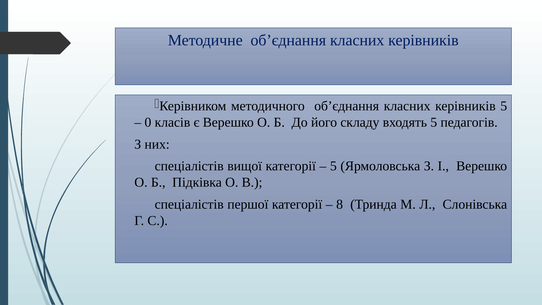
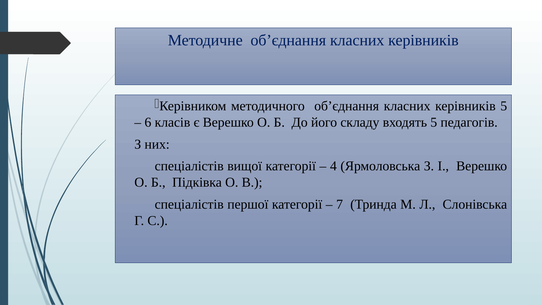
0: 0 -> 6
5 at (333, 166): 5 -> 4
8: 8 -> 7
